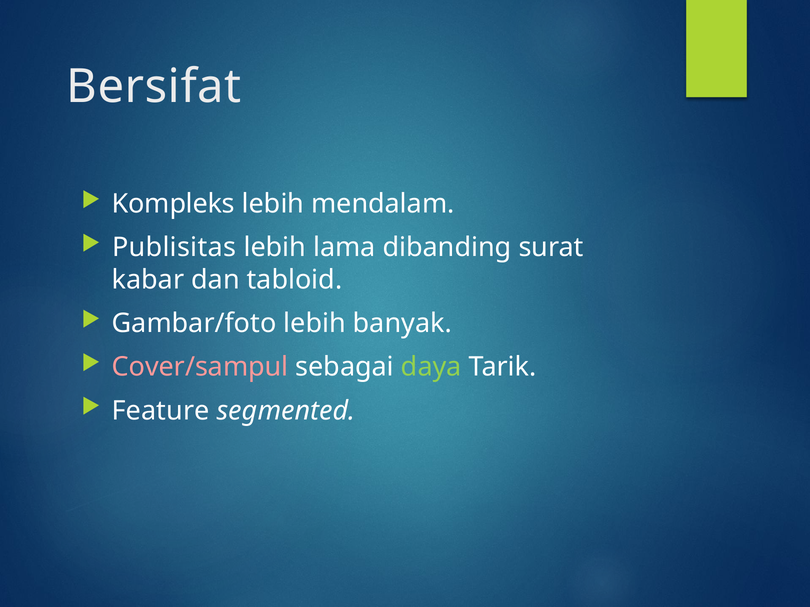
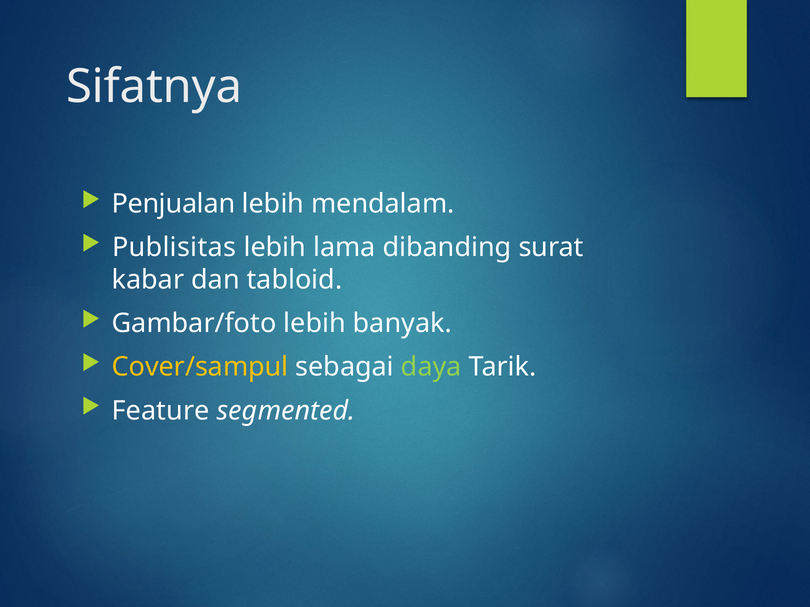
Bersifat: Bersifat -> Sifatnya
Kompleks: Kompleks -> Penjualan
Cover/sampul colour: pink -> yellow
